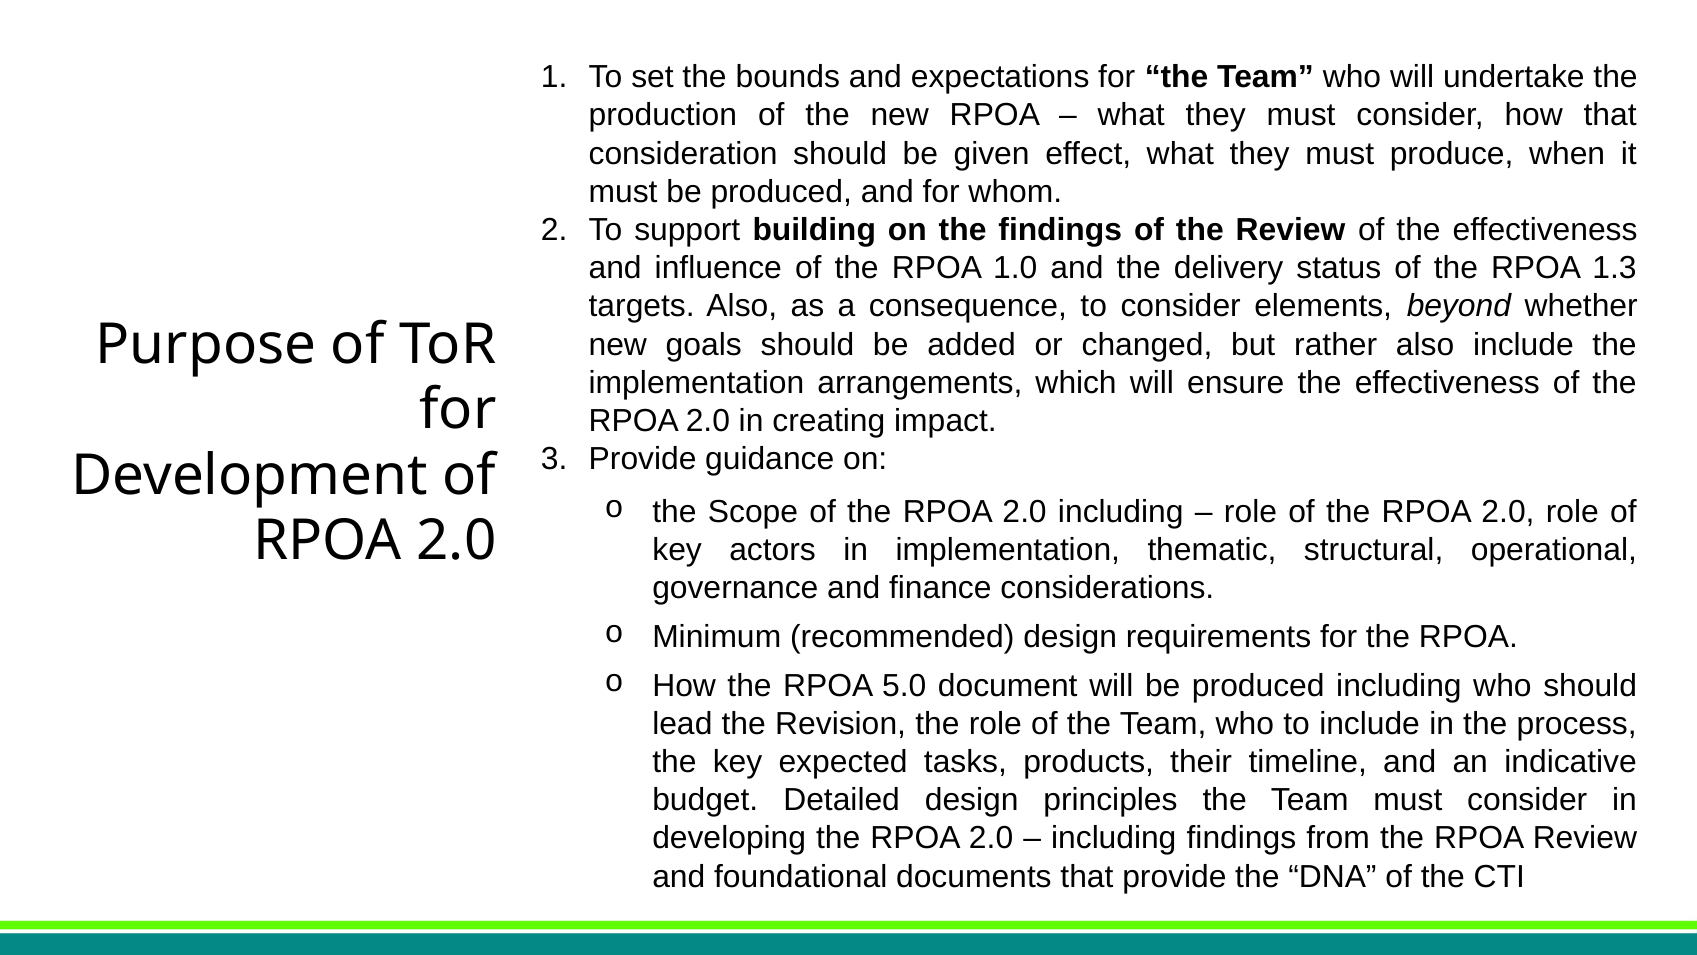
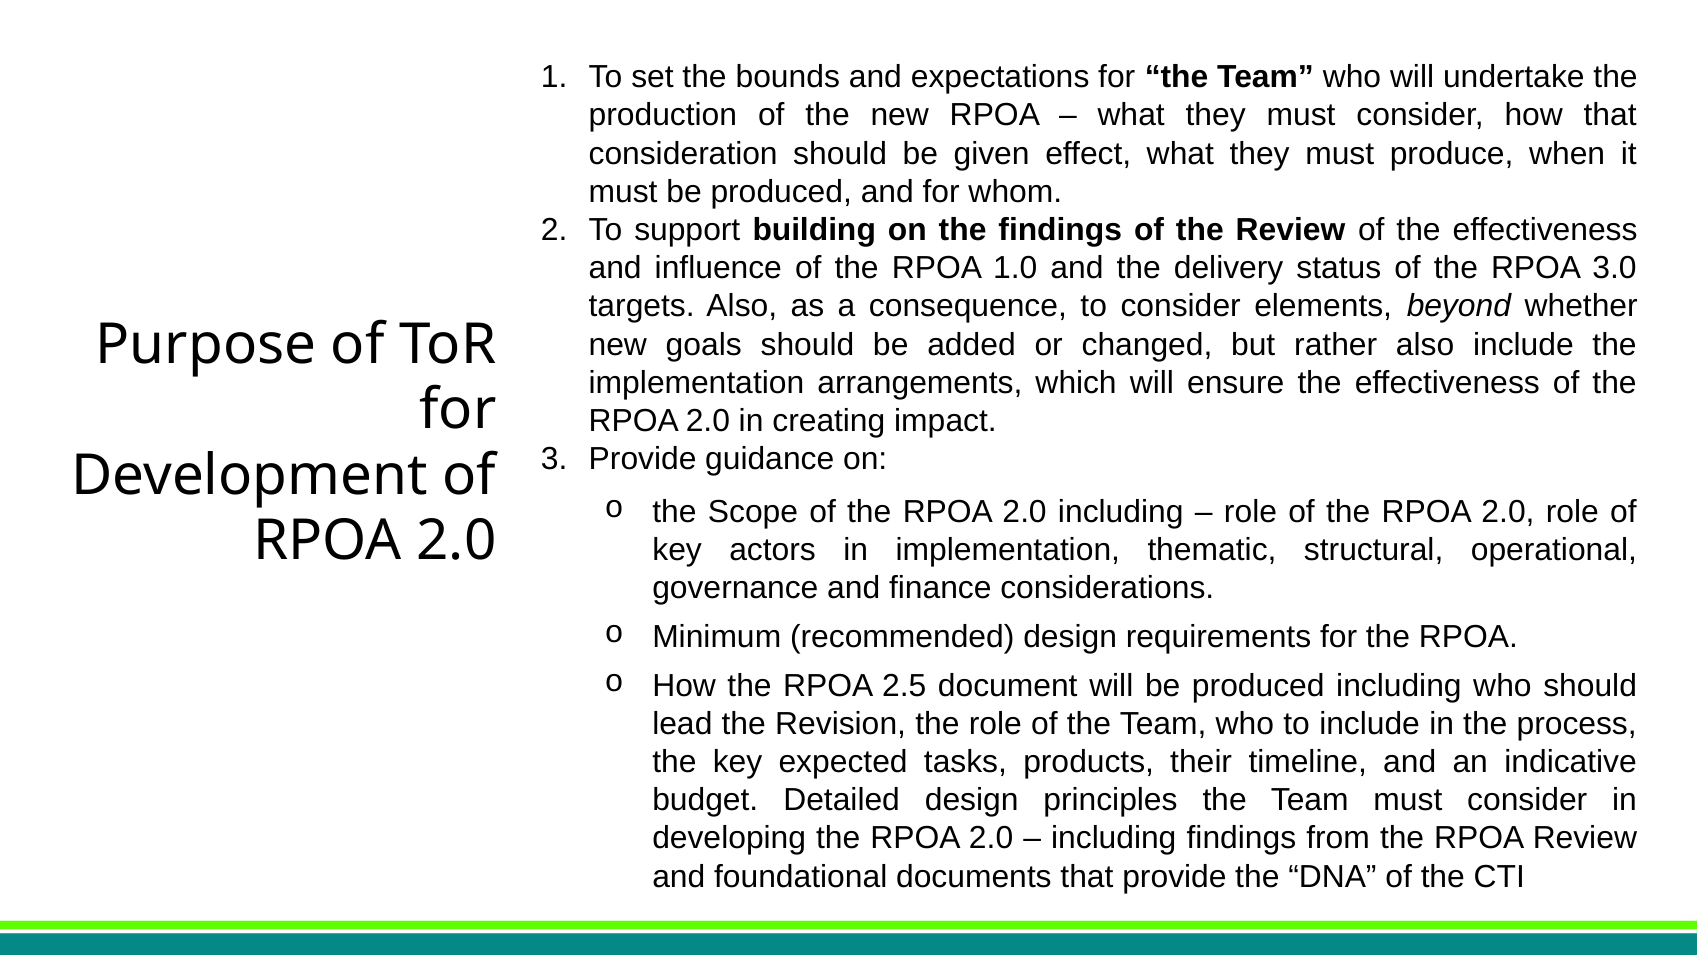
1.3: 1.3 -> 3.0
5.0: 5.0 -> 2.5
